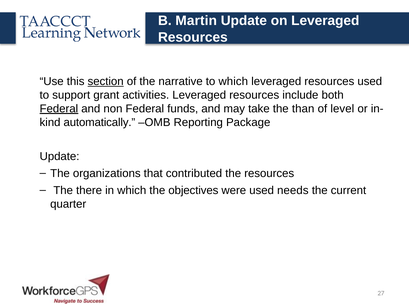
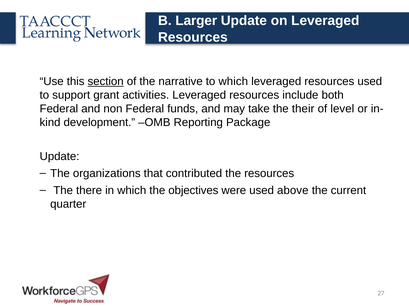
Martin: Martin -> Larger
Federal at (59, 109) underline: present -> none
than: than -> their
automatically: automatically -> development
needs: needs -> above
